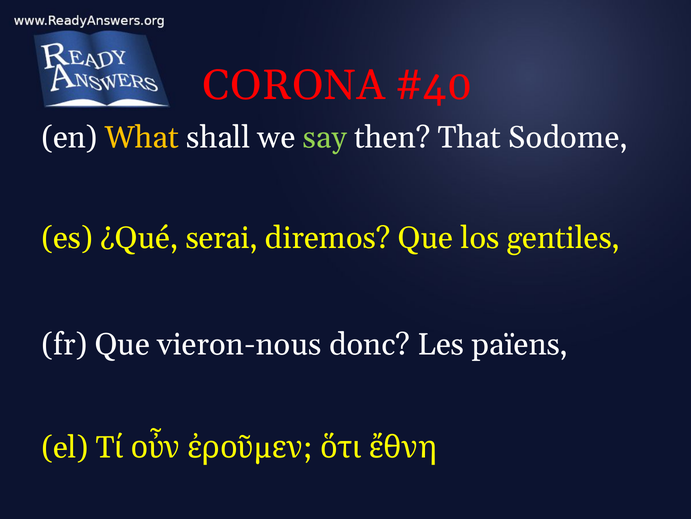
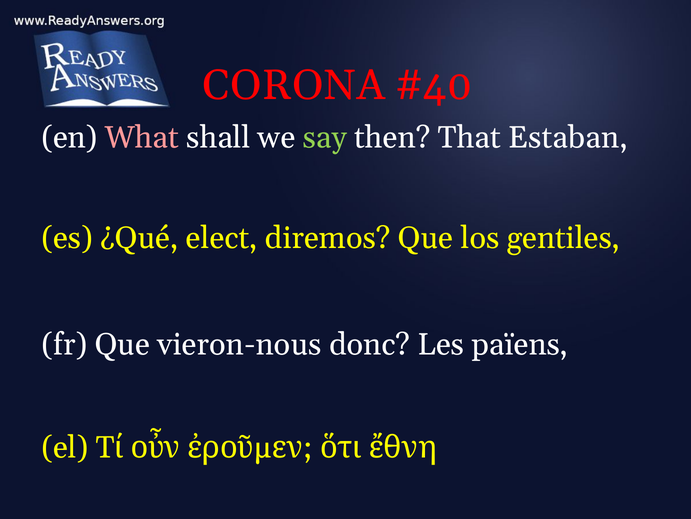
What colour: yellow -> pink
Sodome: Sodome -> Estaban
serai: serai -> elect
